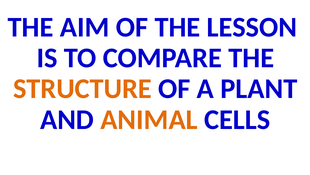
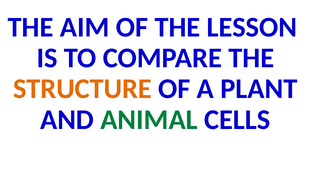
ANIMAL colour: orange -> green
